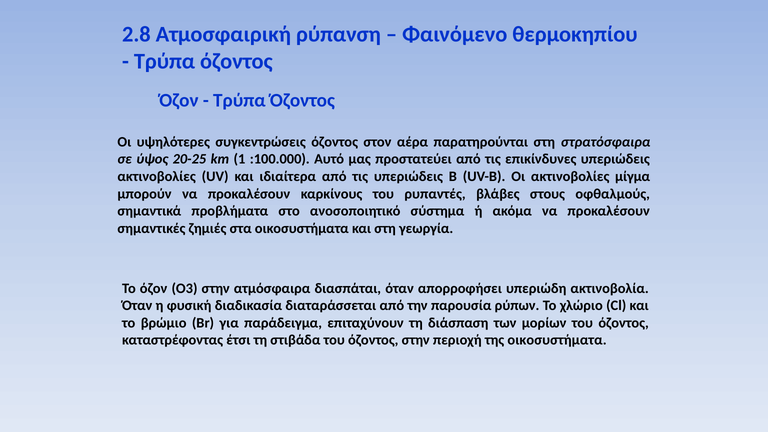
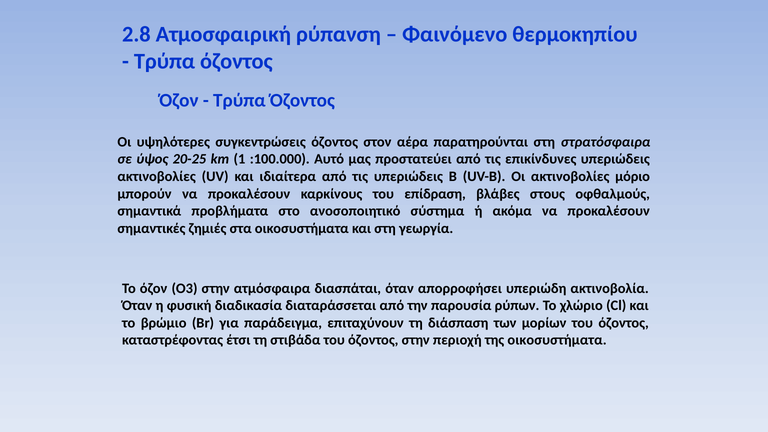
μίγμα: μίγμα -> μόριο
ρυπαντές: ρυπαντές -> επίδραση
